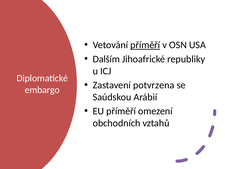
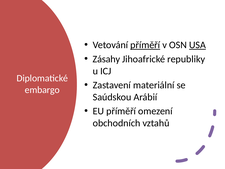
USA underline: none -> present
Dalším: Dalším -> Zásahy
potvrzena: potvrzena -> materiální
